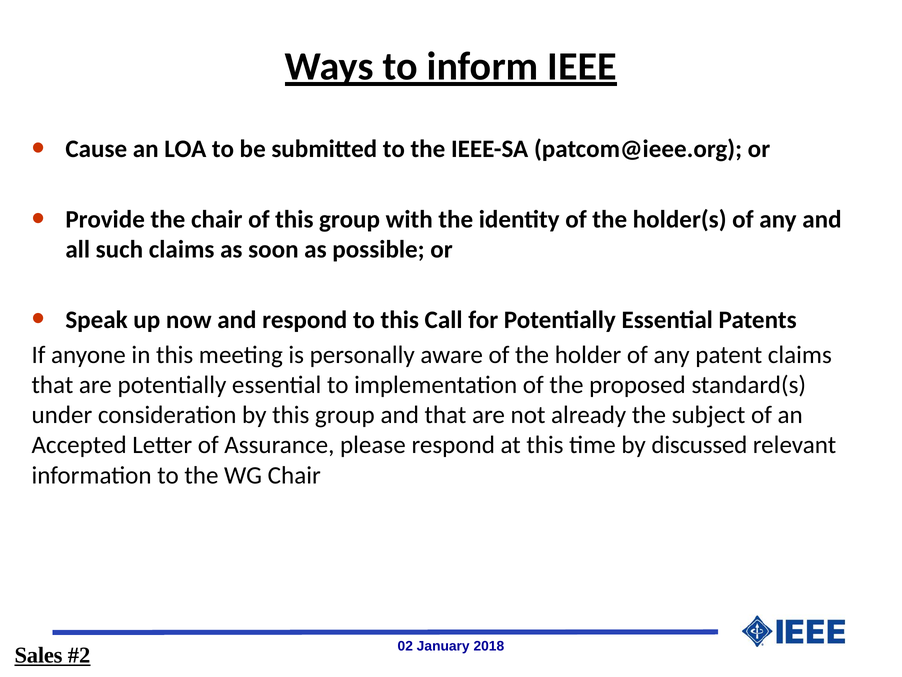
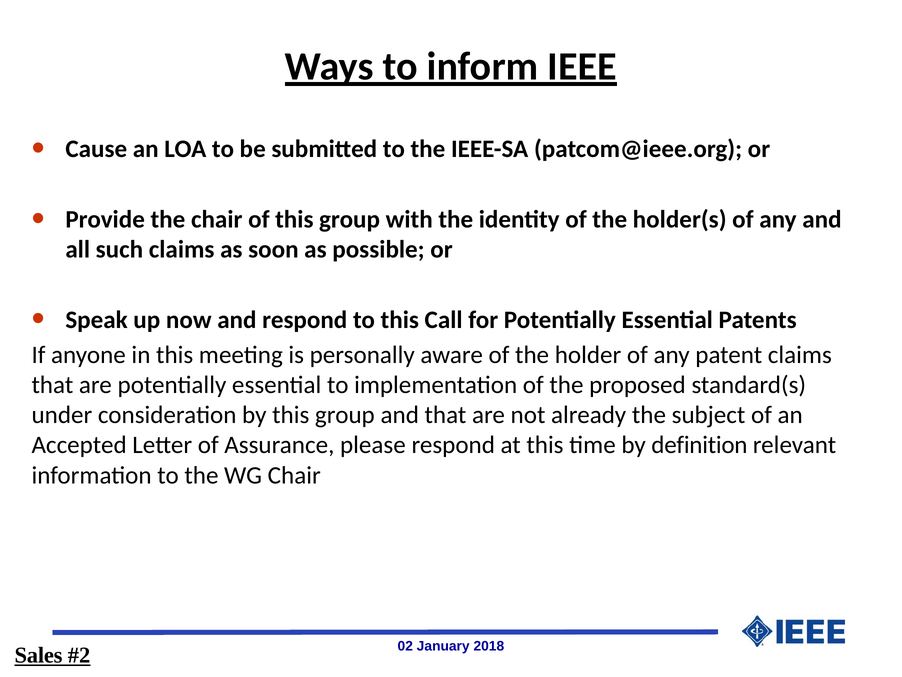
discussed: discussed -> definition
